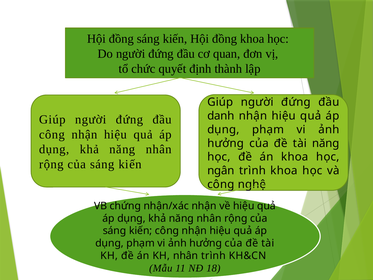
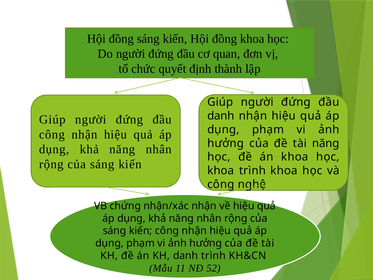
ngân at (221, 170): ngân -> khoa
KH nhân: nhân -> danh
18: 18 -> 52
